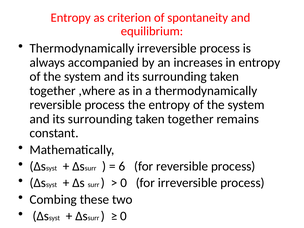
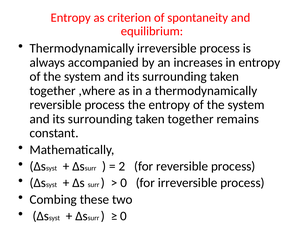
6: 6 -> 2
